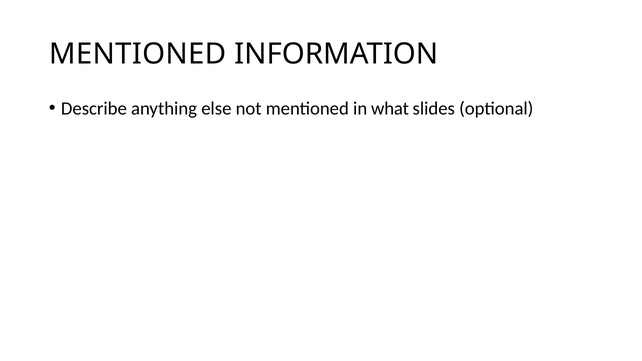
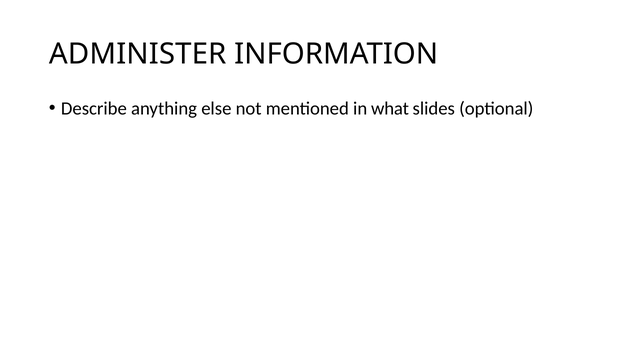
MENTIONED at (138, 54): MENTIONED -> ADMINISTER
